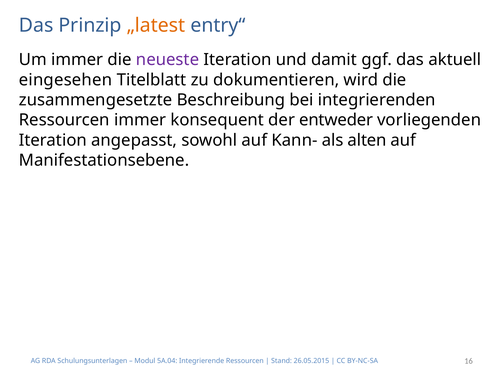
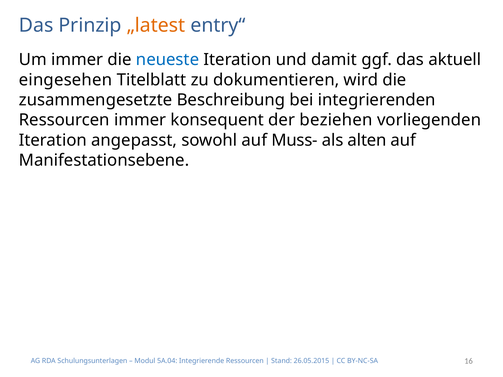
neueste colour: purple -> blue
entweder: entweder -> beziehen
Kann-: Kann- -> Muss-
